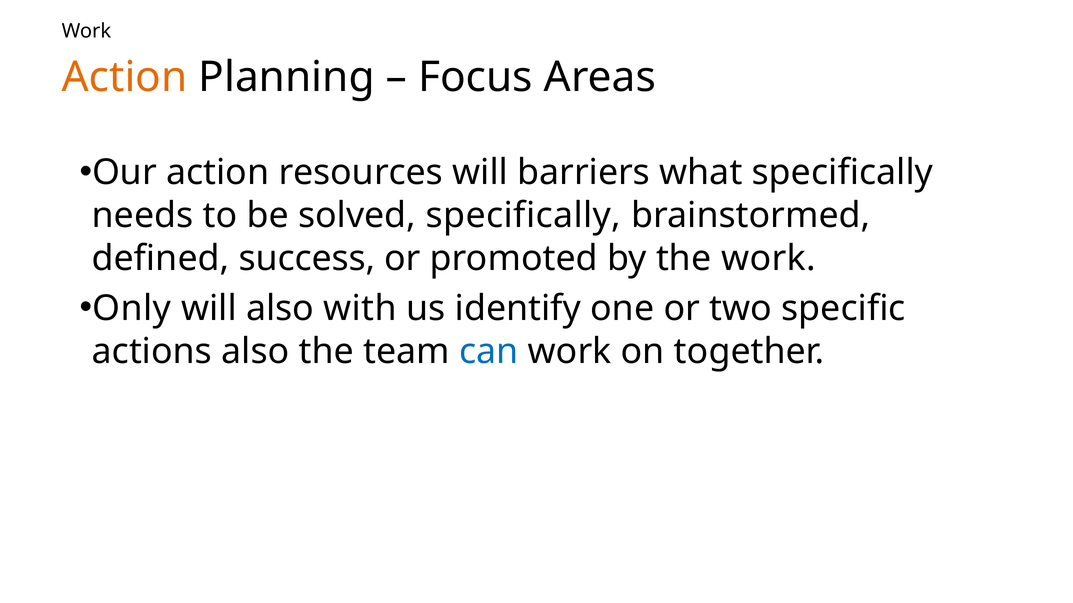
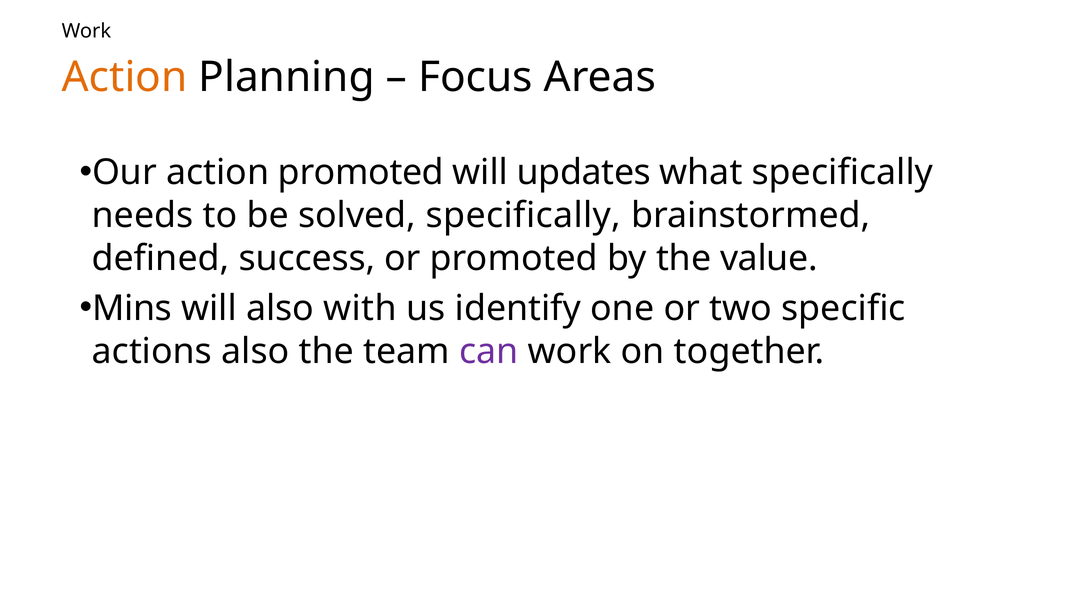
action resources: resources -> promoted
barriers: barriers -> updates
the work: work -> value
Only: Only -> Mins
can colour: blue -> purple
